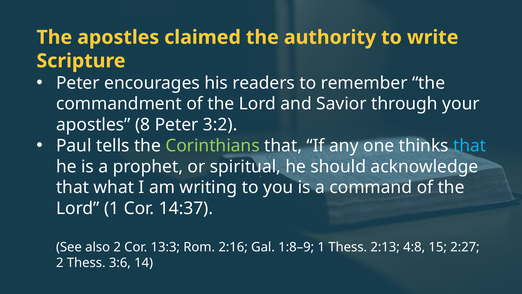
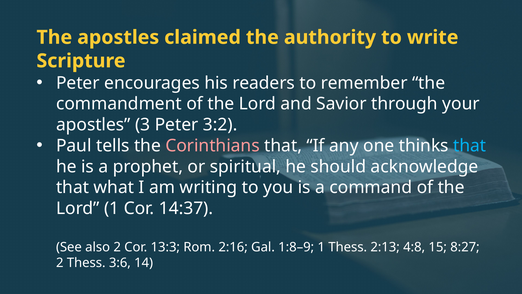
8: 8 -> 3
Corinthians colour: light green -> pink
2:27: 2:27 -> 8:27
